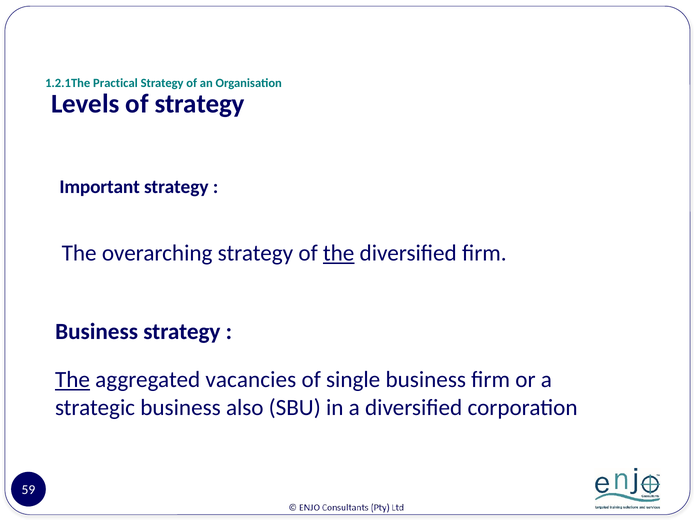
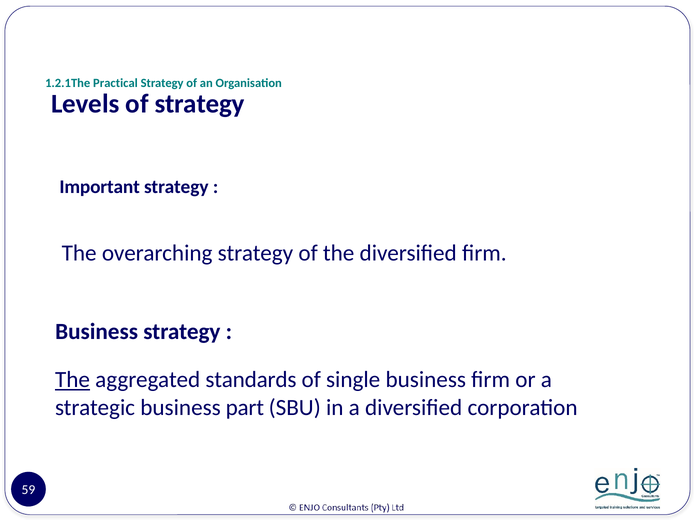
the at (339, 253) underline: present -> none
vacancies: vacancies -> standards
also: also -> part
